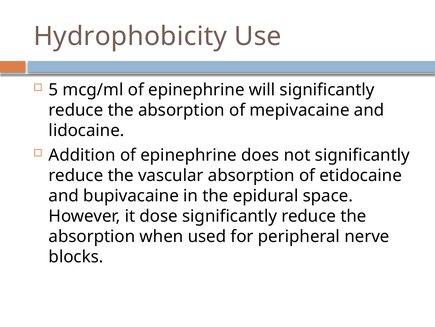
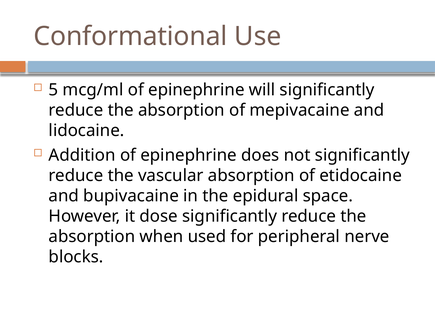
Hydrophobicity: Hydrophobicity -> Conformational
